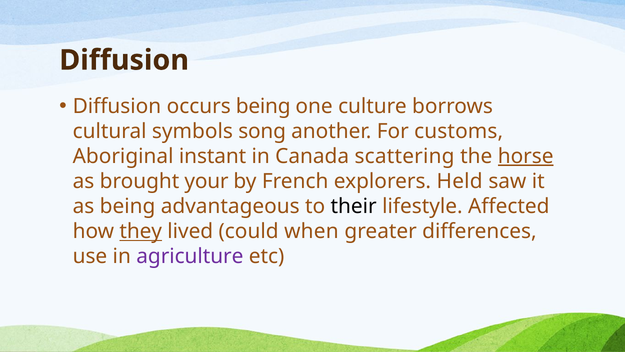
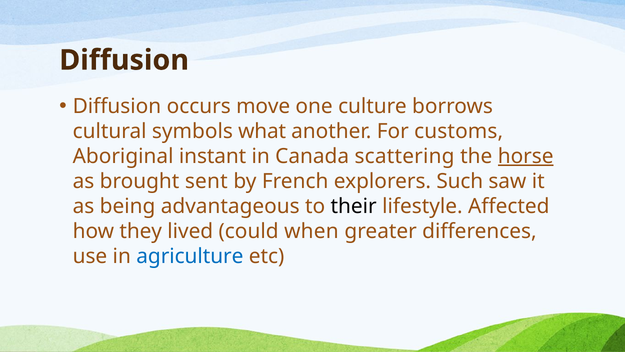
occurs being: being -> move
song: song -> what
your: your -> sent
Held: Held -> Such
they underline: present -> none
agriculture colour: purple -> blue
